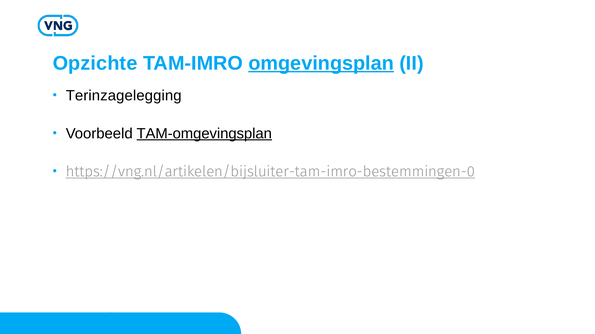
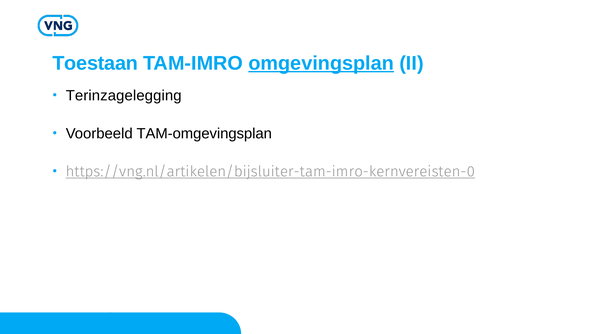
Opzichte: Opzichte -> Toestaan
TAM-omgevingsplan underline: present -> none
https://vng.nl/artikelen/bijsluiter-tam-imro-bestemmingen-0: https://vng.nl/artikelen/bijsluiter-tam-imro-bestemmingen-0 -> https://vng.nl/artikelen/bijsluiter-tam-imro-kernvereisten-0
